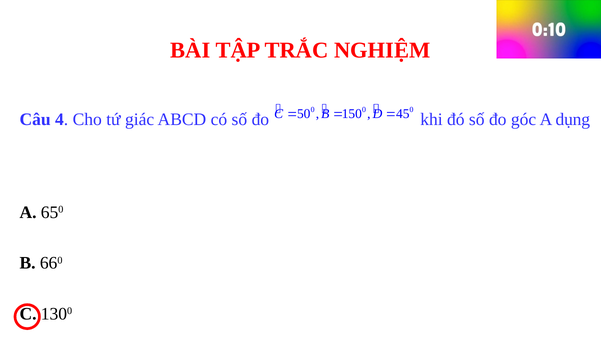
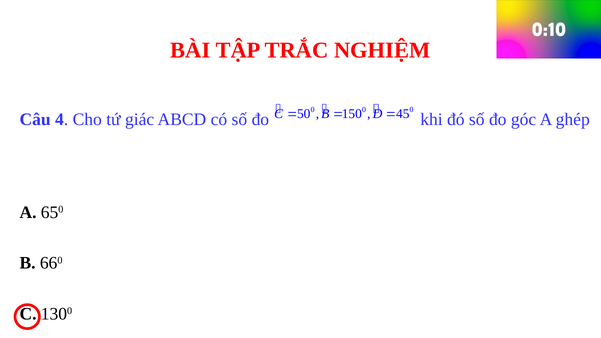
dụng: dụng -> ghép
